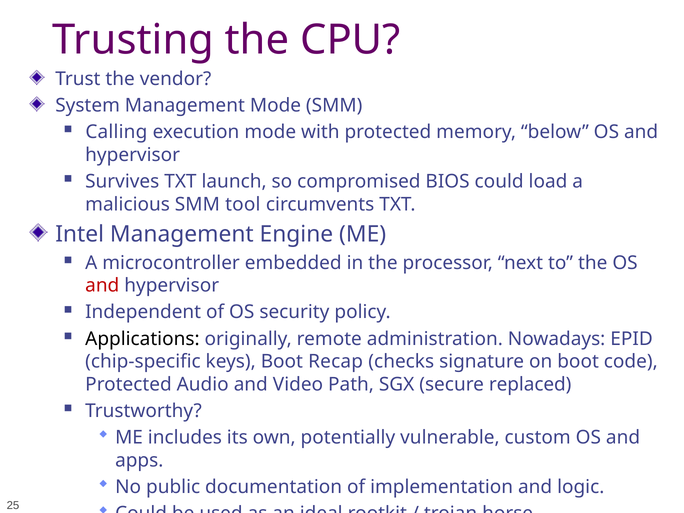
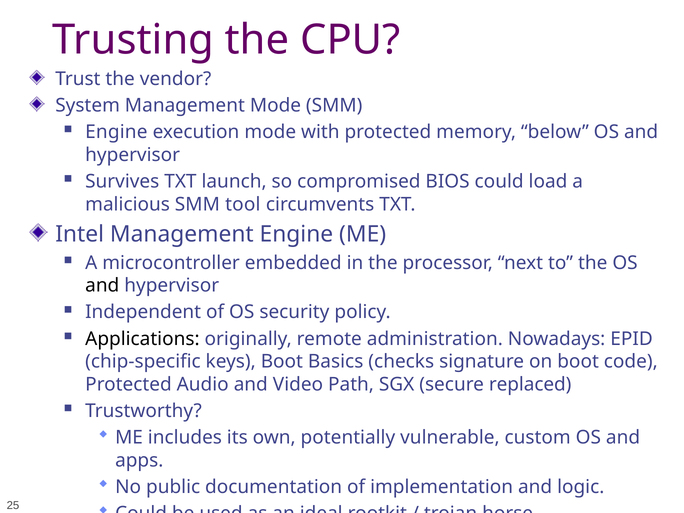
Calling at (116, 132): Calling -> Engine
and at (102, 286) colour: red -> black
Recap: Recap -> Basics
